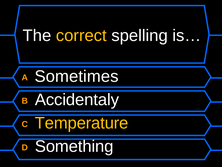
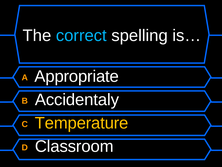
correct colour: yellow -> light blue
Sometimes: Sometimes -> Appropriate
Something: Something -> Classroom
